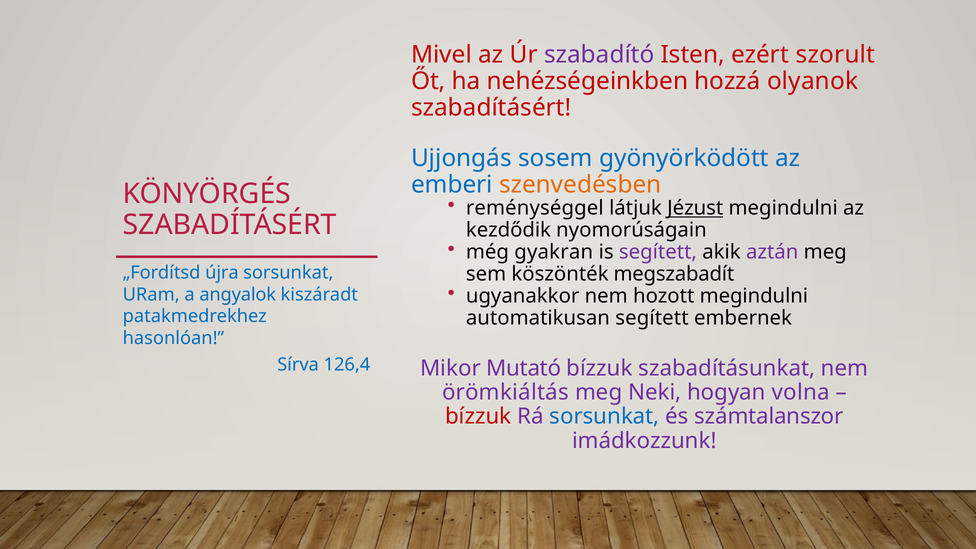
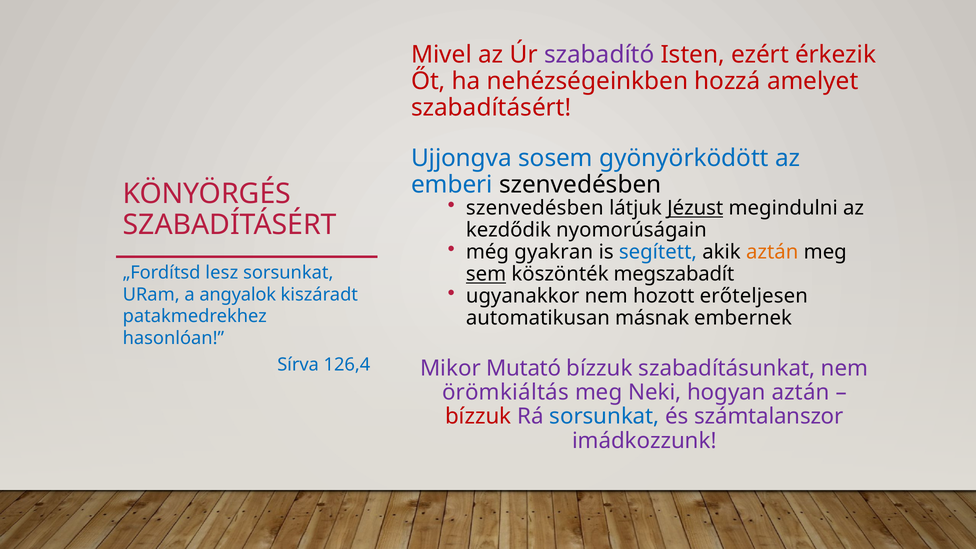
szorult: szorult -> érkezik
olyanok: olyanok -> amelyet
Ujjongás: Ujjongás -> Ujjongva
szenvedésben at (580, 185) colour: orange -> black
reménységgel at (535, 208): reménységgel -> szenvedésben
segített at (658, 252) colour: purple -> blue
aztán at (772, 252) colour: purple -> orange
újra: újra -> lesz
sem underline: none -> present
hozott megindulni: megindulni -> erőteljesen
automatikusan segített: segített -> másnak
hogyan volna: volna -> aztán
